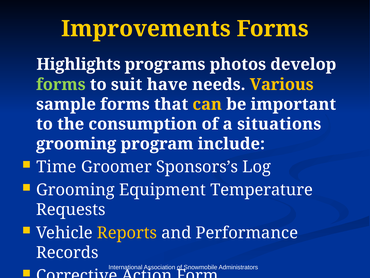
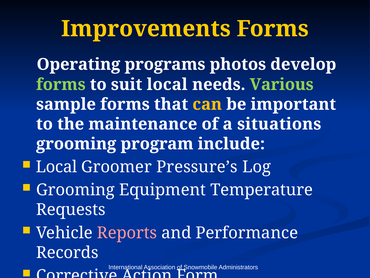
Highlights: Highlights -> Operating
suit have: have -> local
Various colour: yellow -> light green
consumption: consumption -> maintenance
Time at (56, 167): Time -> Local
Sponsors’s: Sponsors’s -> Pressure’s
Reports colour: yellow -> pink
